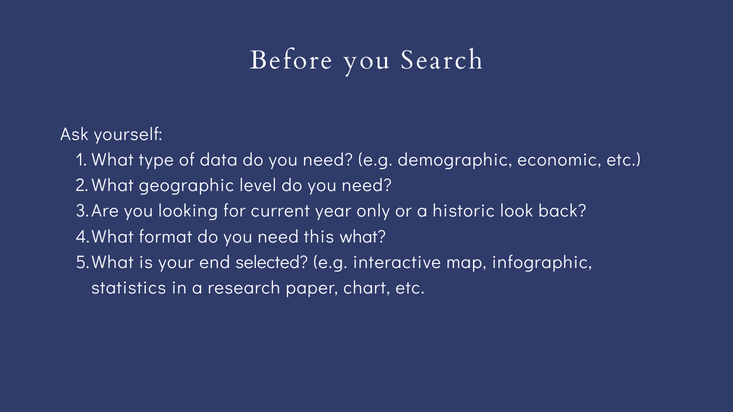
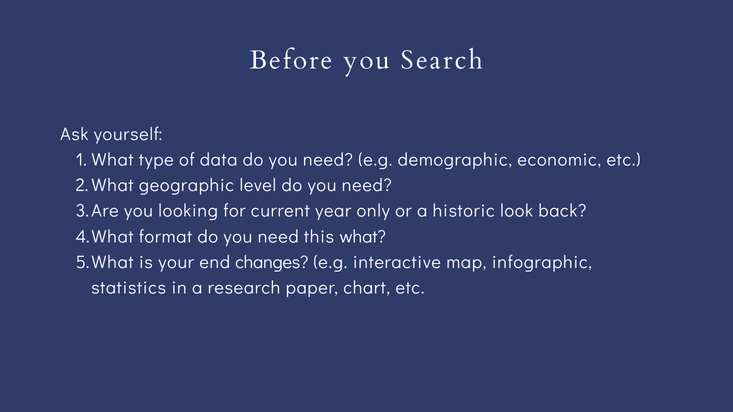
selected: selected -> changes
